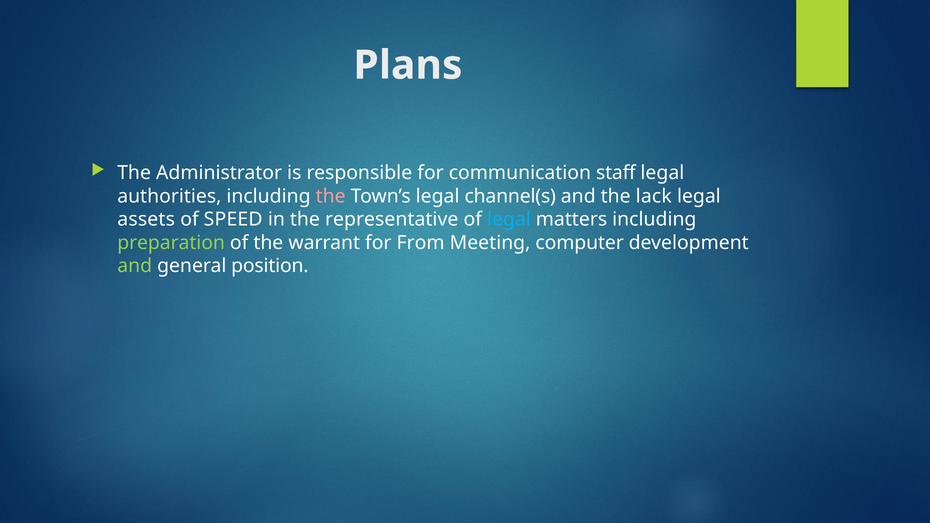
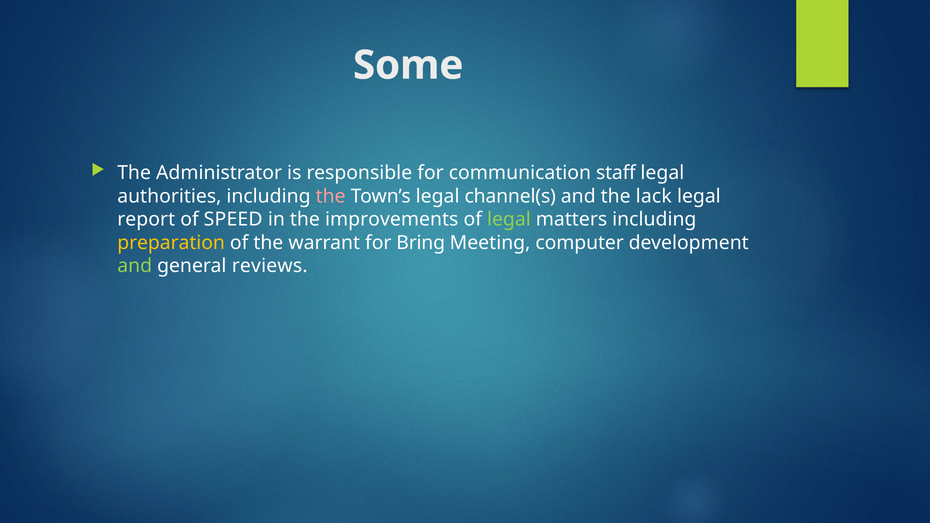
Plans: Plans -> Some
assets: assets -> report
representative: representative -> improvements
legal at (509, 220) colour: light blue -> light green
preparation colour: light green -> yellow
From: From -> Bring
position: position -> reviews
